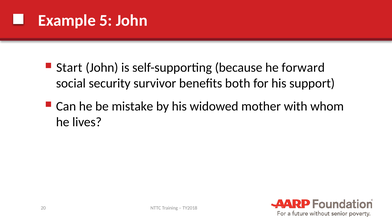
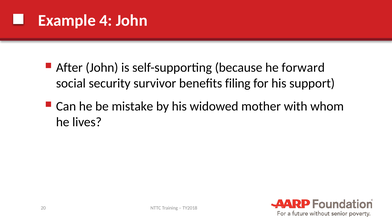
5: 5 -> 4
Start: Start -> After
both: both -> filing
